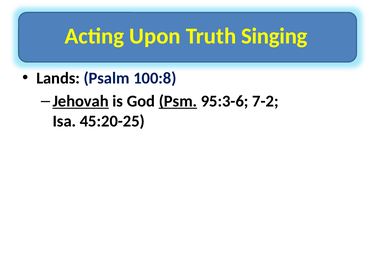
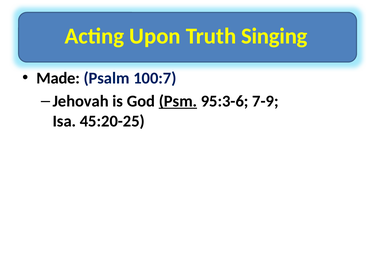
Lands: Lands -> Made
100:8: 100:8 -> 100:7
Jehovah underline: present -> none
7-2: 7-2 -> 7-9
